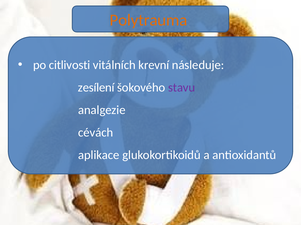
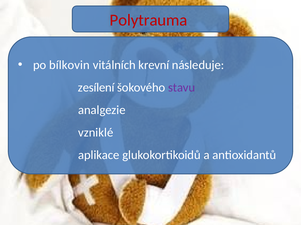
Polytrauma colour: orange -> red
citlivosti: citlivosti -> bílkovin
cévách: cévách -> vzniklé
